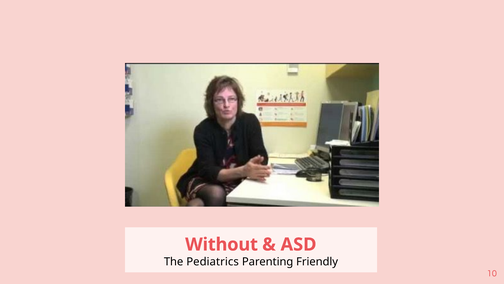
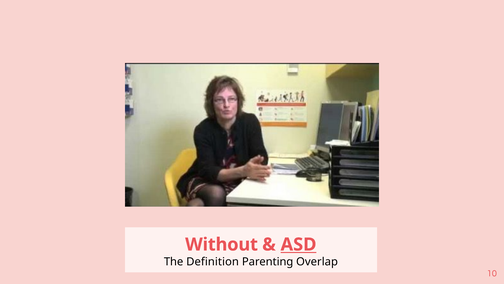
ASD underline: none -> present
Pediatrics: Pediatrics -> Definition
Friendly: Friendly -> Overlap
